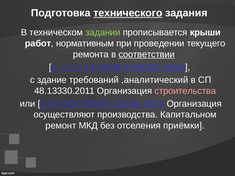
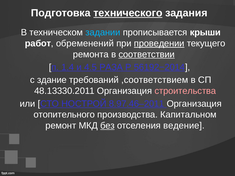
задании colour: light green -> light blue
нормативным: нормативным -> обременений
проведении underline: none -> present
7.7: 7.7 -> 1.4
,аналитический: ,аналитический -> ,соответствием
2.33.93–2011: 2.33.93–2011 -> 8.97.46–2011
осуществляют: осуществляют -> отопительного
без underline: none -> present
приёмки: приёмки -> ведение
